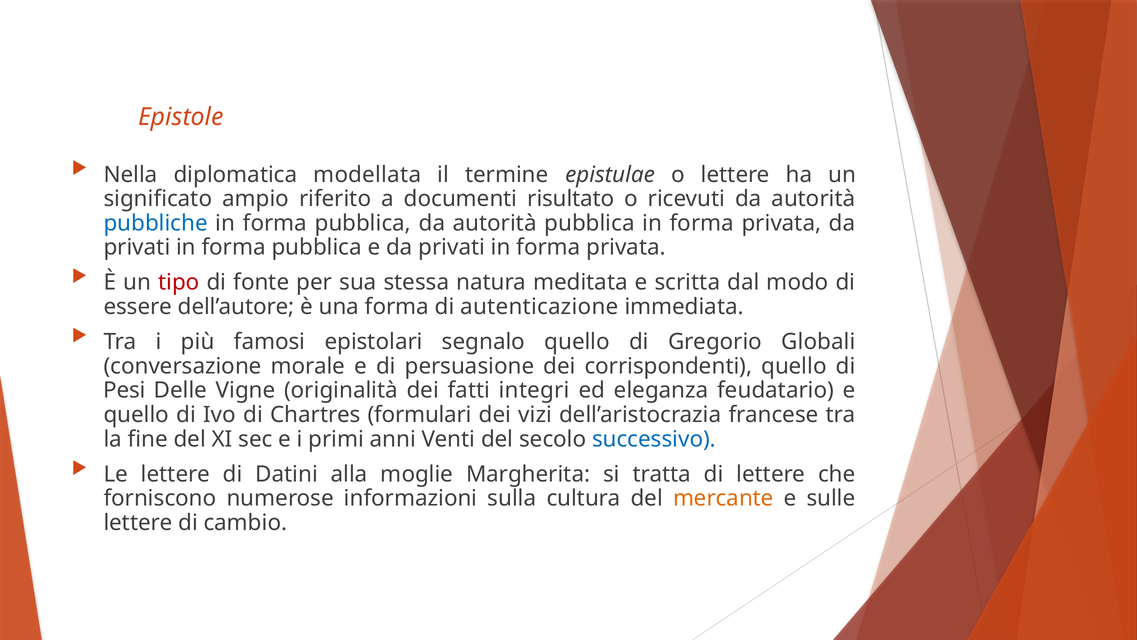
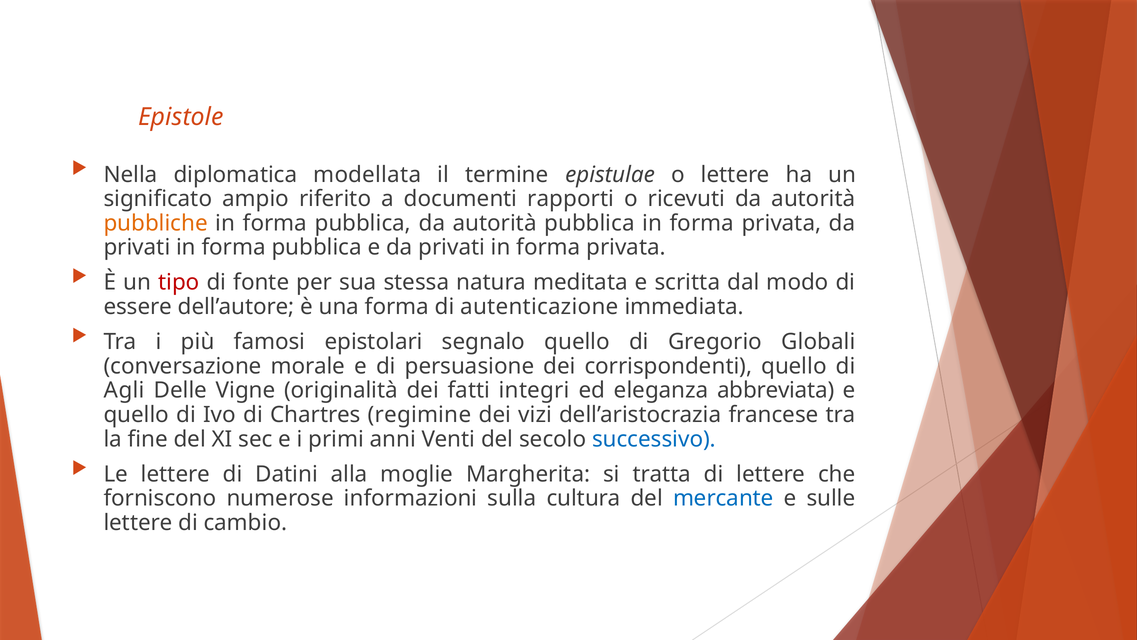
risultato: risultato -> rapporti
pubbliche colour: blue -> orange
Pesi: Pesi -> Agli
feudatario: feudatario -> abbreviata
formulari: formulari -> regimine
mercante colour: orange -> blue
